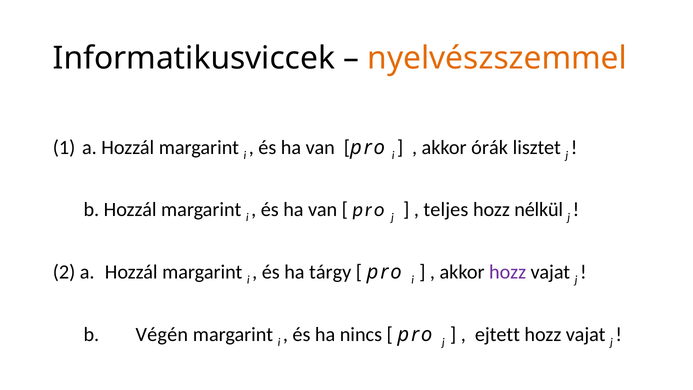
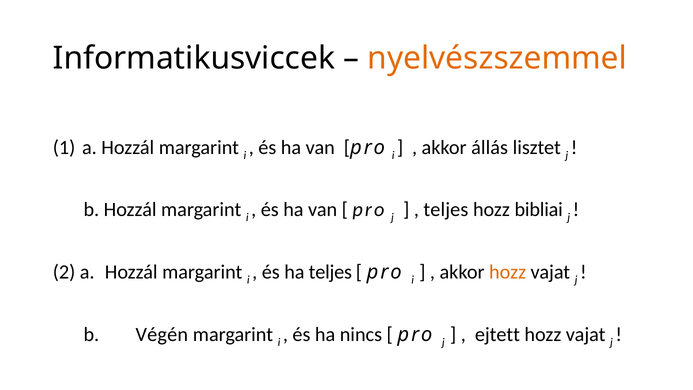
órák: órák -> állás
nélkül: nélkül -> bibliai
ha tárgy: tárgy -> teljes
hozz at (508, 272) colour: purple -> orange
